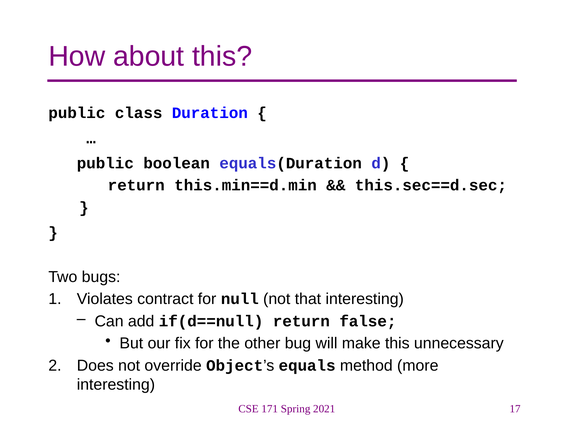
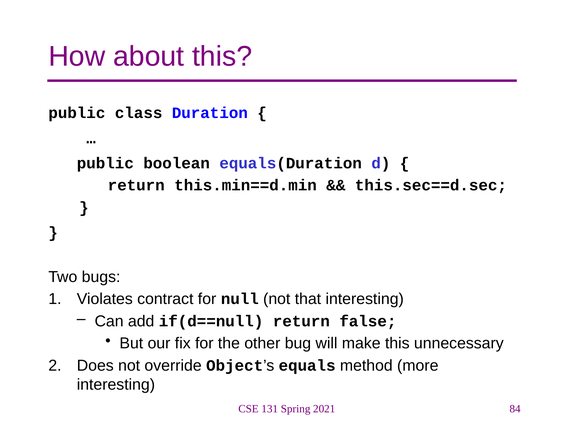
171: 171 -> 131
17: 17 -> 84
